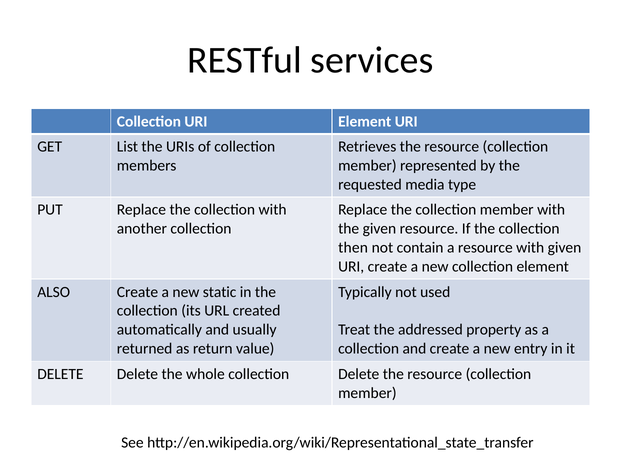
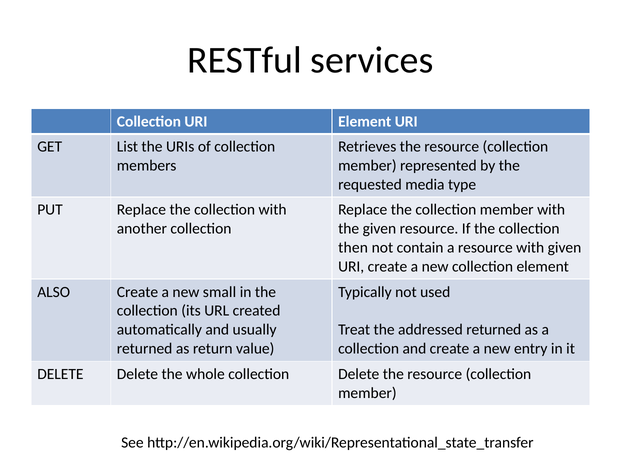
static: static -> small
addressed property: property -> returned
